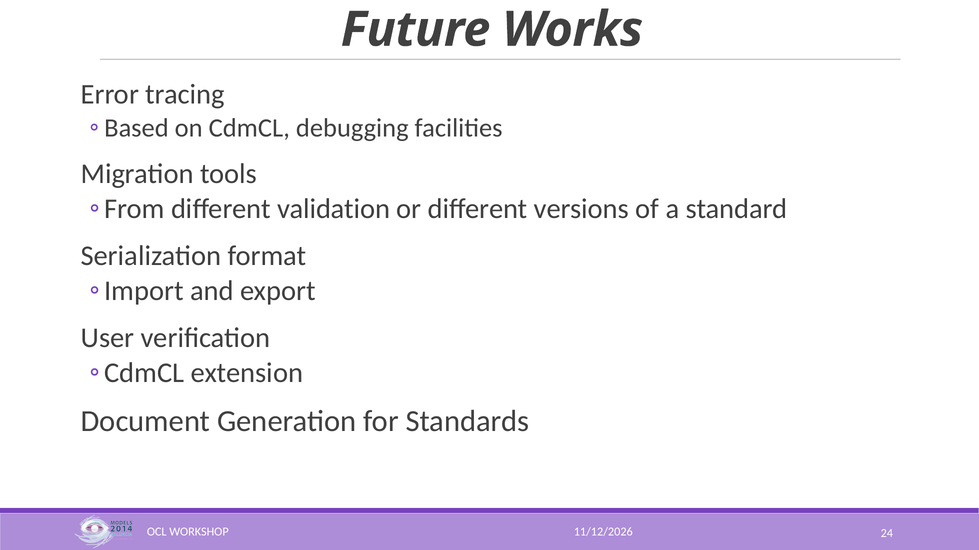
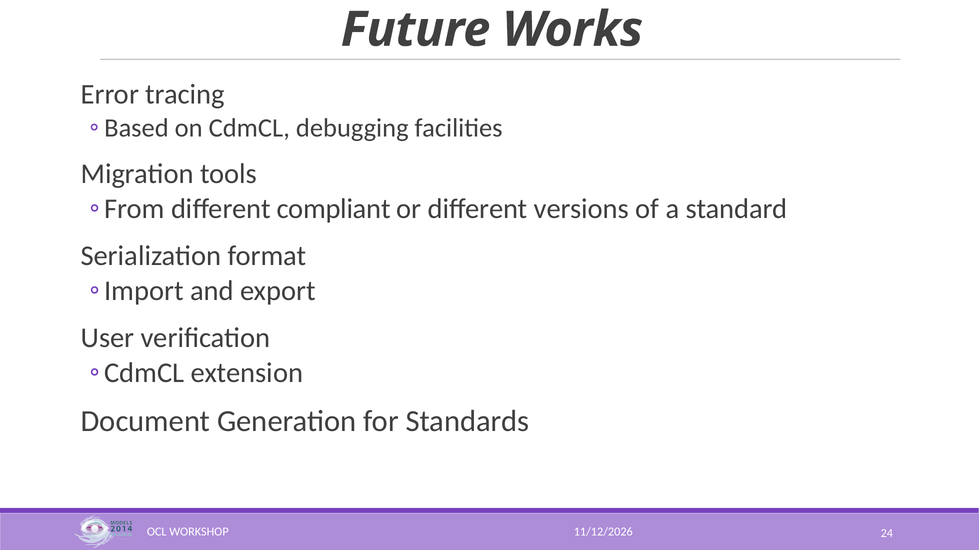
validation: validation -> compliant
